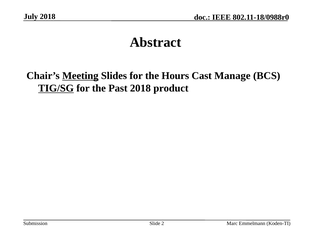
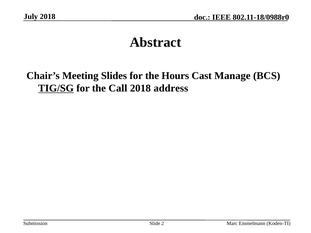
Meeting underline: present -> none
Past: Past -> Call
product: product -> address
